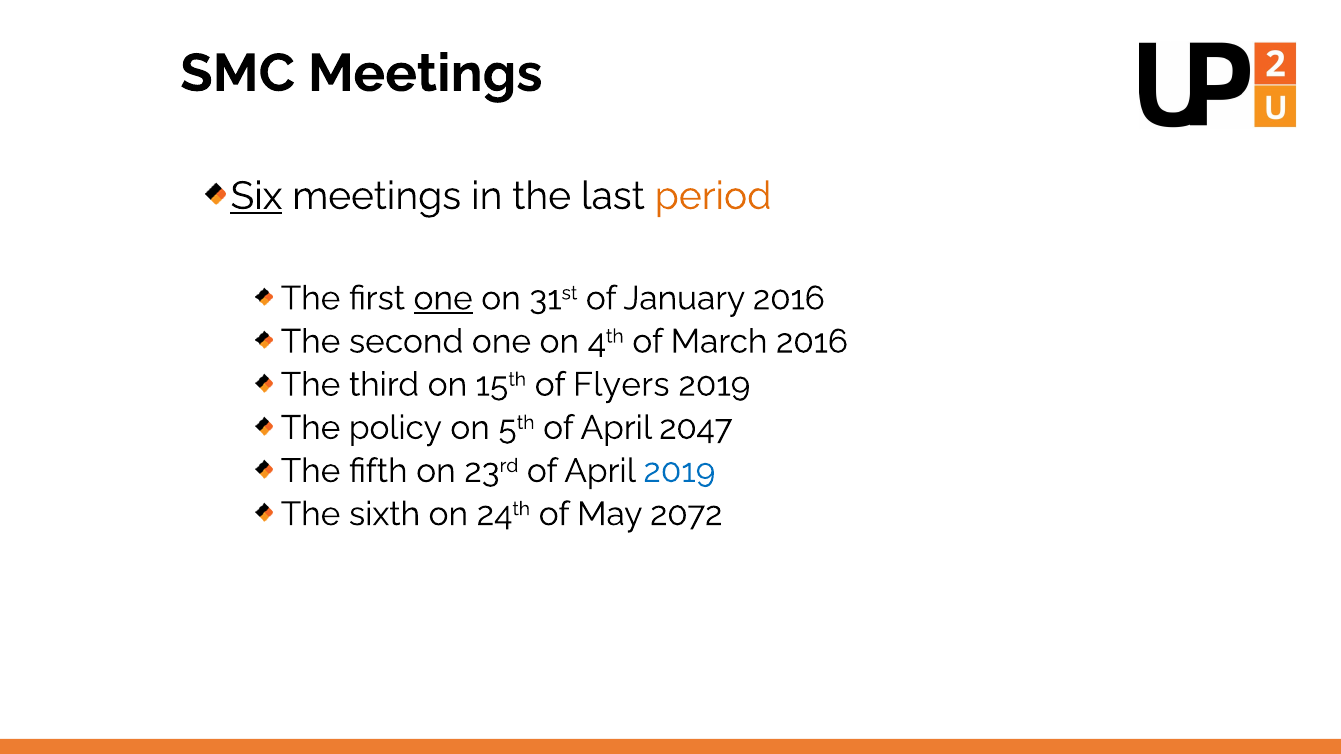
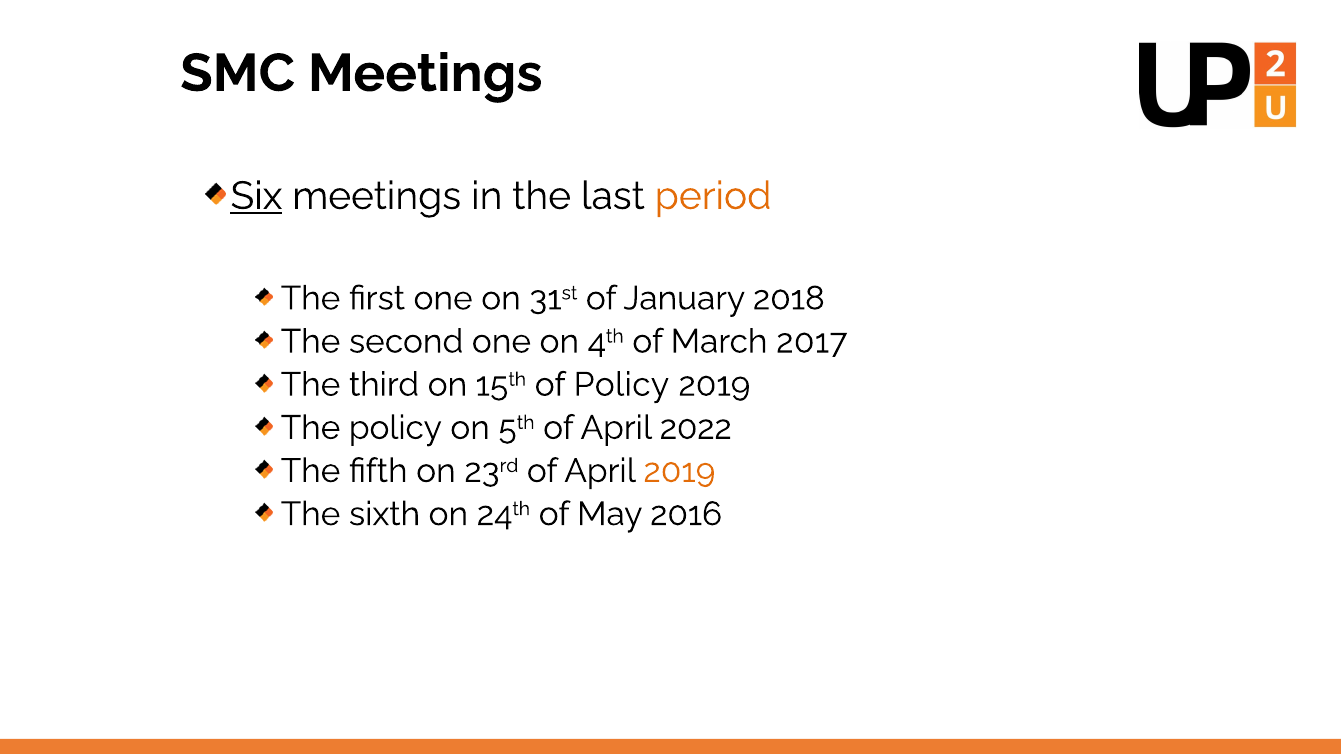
one at (443, 298) underline: present -> none
January 2016: 2016 -> 2018
March 2016: 2016 -> 2017
of Flyers: Flyers -> Policy
2047: 2047 -> 2022
2019 at (679, 471) colour: blue -> orange
2072: 2072 -> 2016
